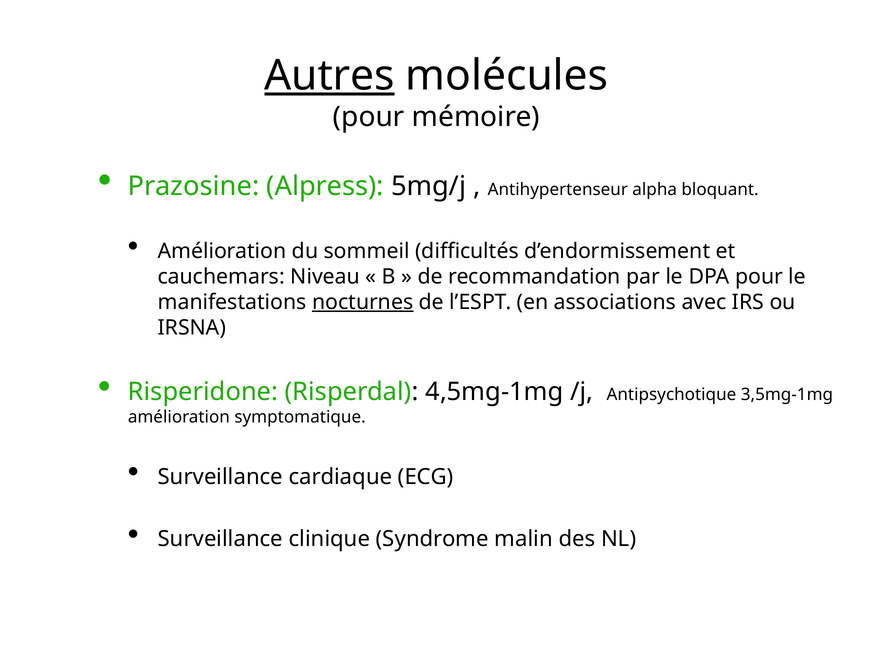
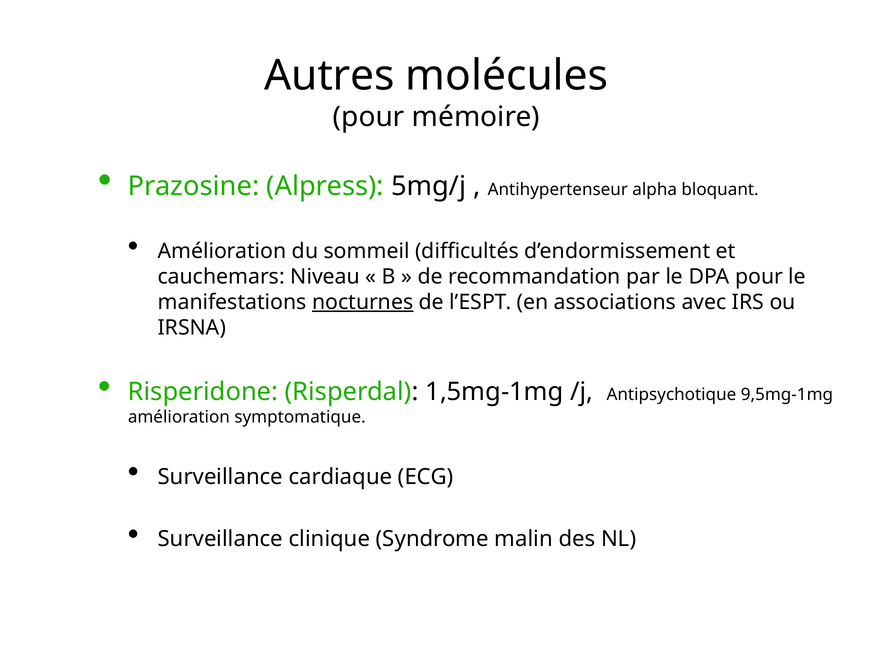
Autres underline: present -> none
4,5mg-1mg: 4,5mg-1mg -> 1,5mg-1mg
3,5mg-1mg: 3,5mg-1mg -> 9,5mg-1mg
